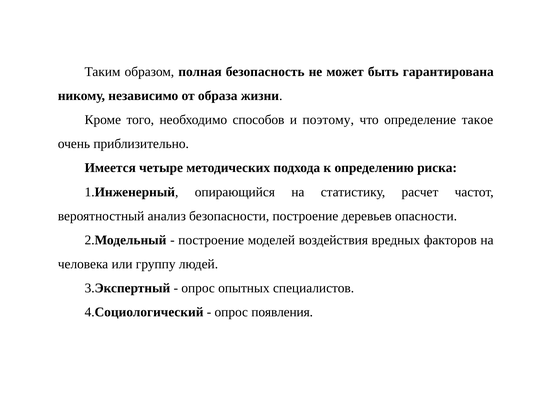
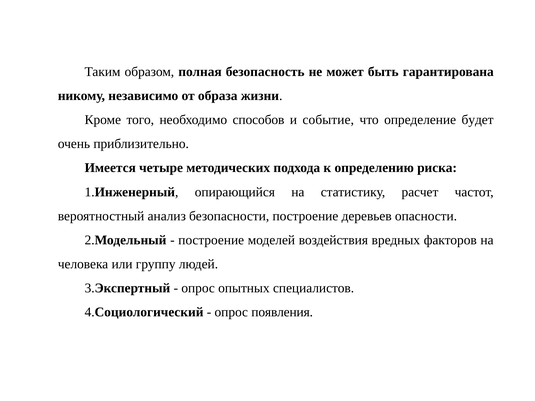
поэтому: поэтому -> событие
такое: такое -> будет
